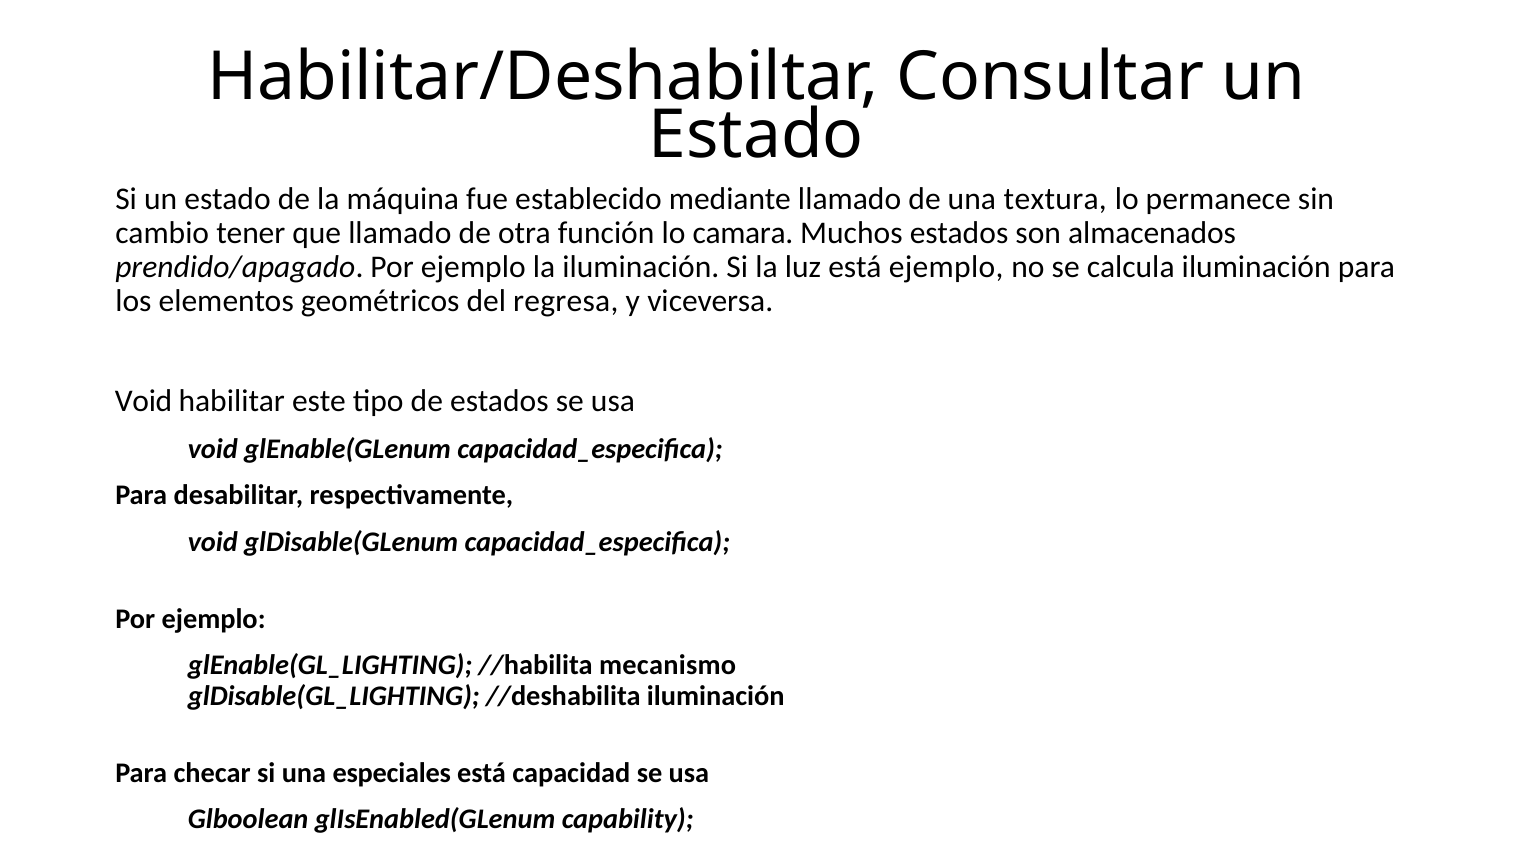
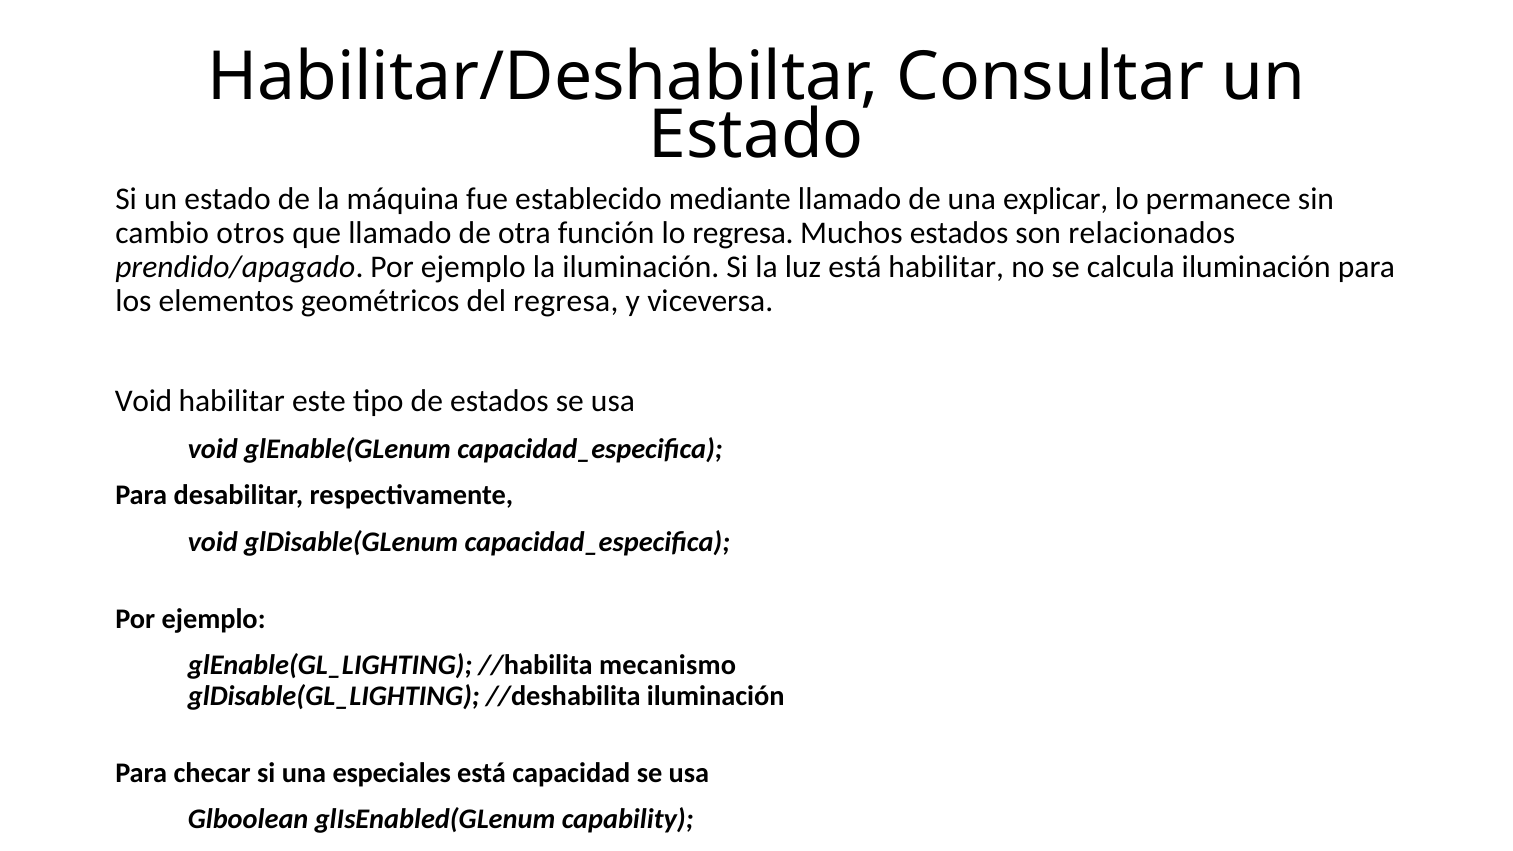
textura: textura -> explicar
tener: tener -> otros
lo camara: camara -> regresa
almacenados: almacenados -> relacionados
está ejemplo: ejemplo -> habilitar
